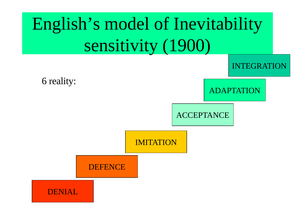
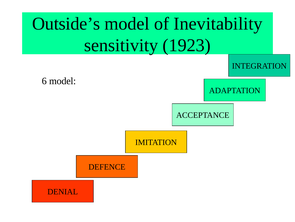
English’s: English’s -> Outside’s
1900: 1900 -> 1923
6 reality: reality -> model
